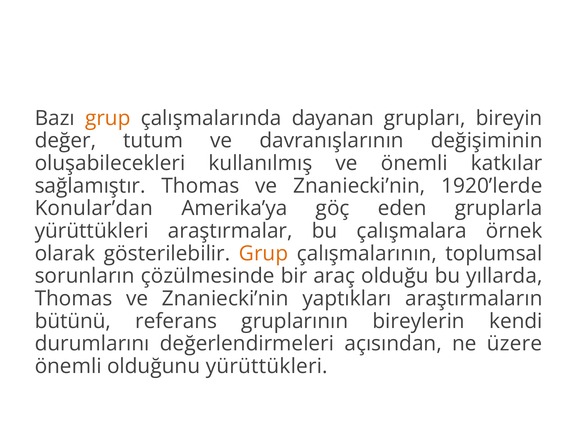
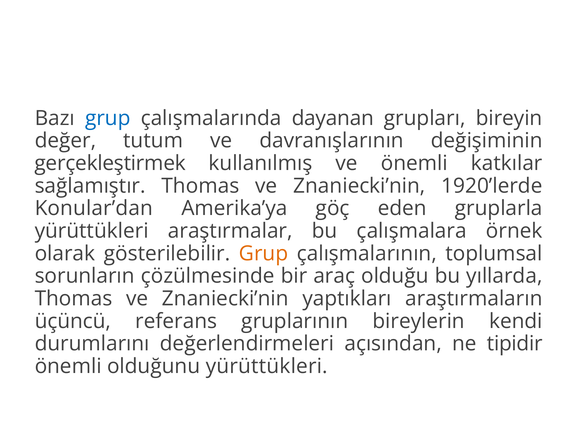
grup at (108, 118) colour: orange -> blue
oluşabilecekleri: oluşabilecekleri -> gerçekleştirmek
bütünü: bütünü -> üçüncü
üzere: üzere -> tipidir
